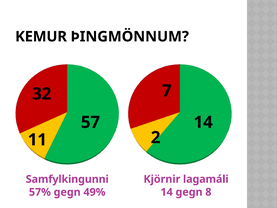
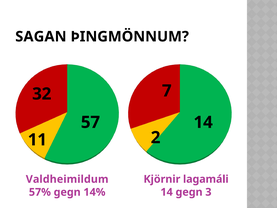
KEMUR: KEMUR -> SAGAN
Samfylkingunni: Samfylkingunni -> Valdheimildum
8: 8 -> 3
49%: 49% -> 14%
